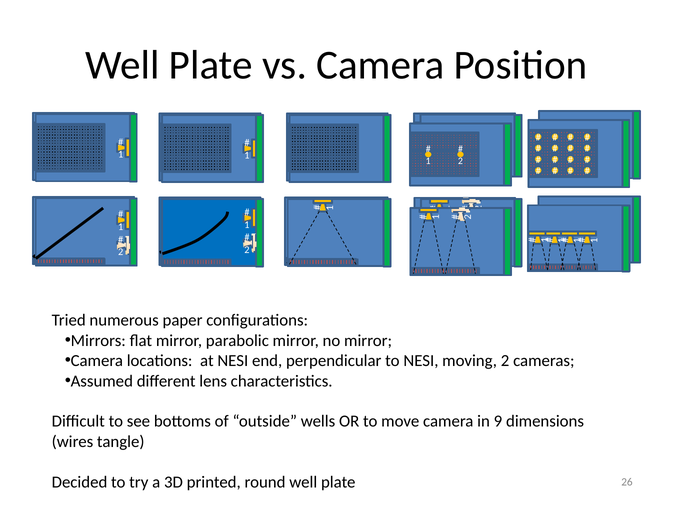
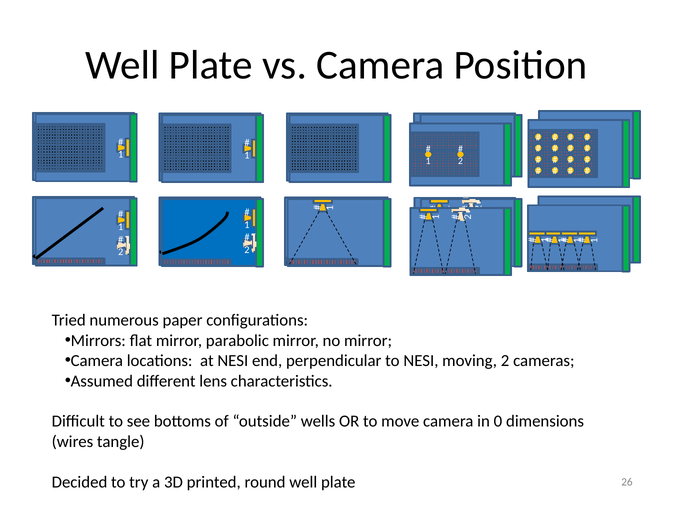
9: 9 -> 0
